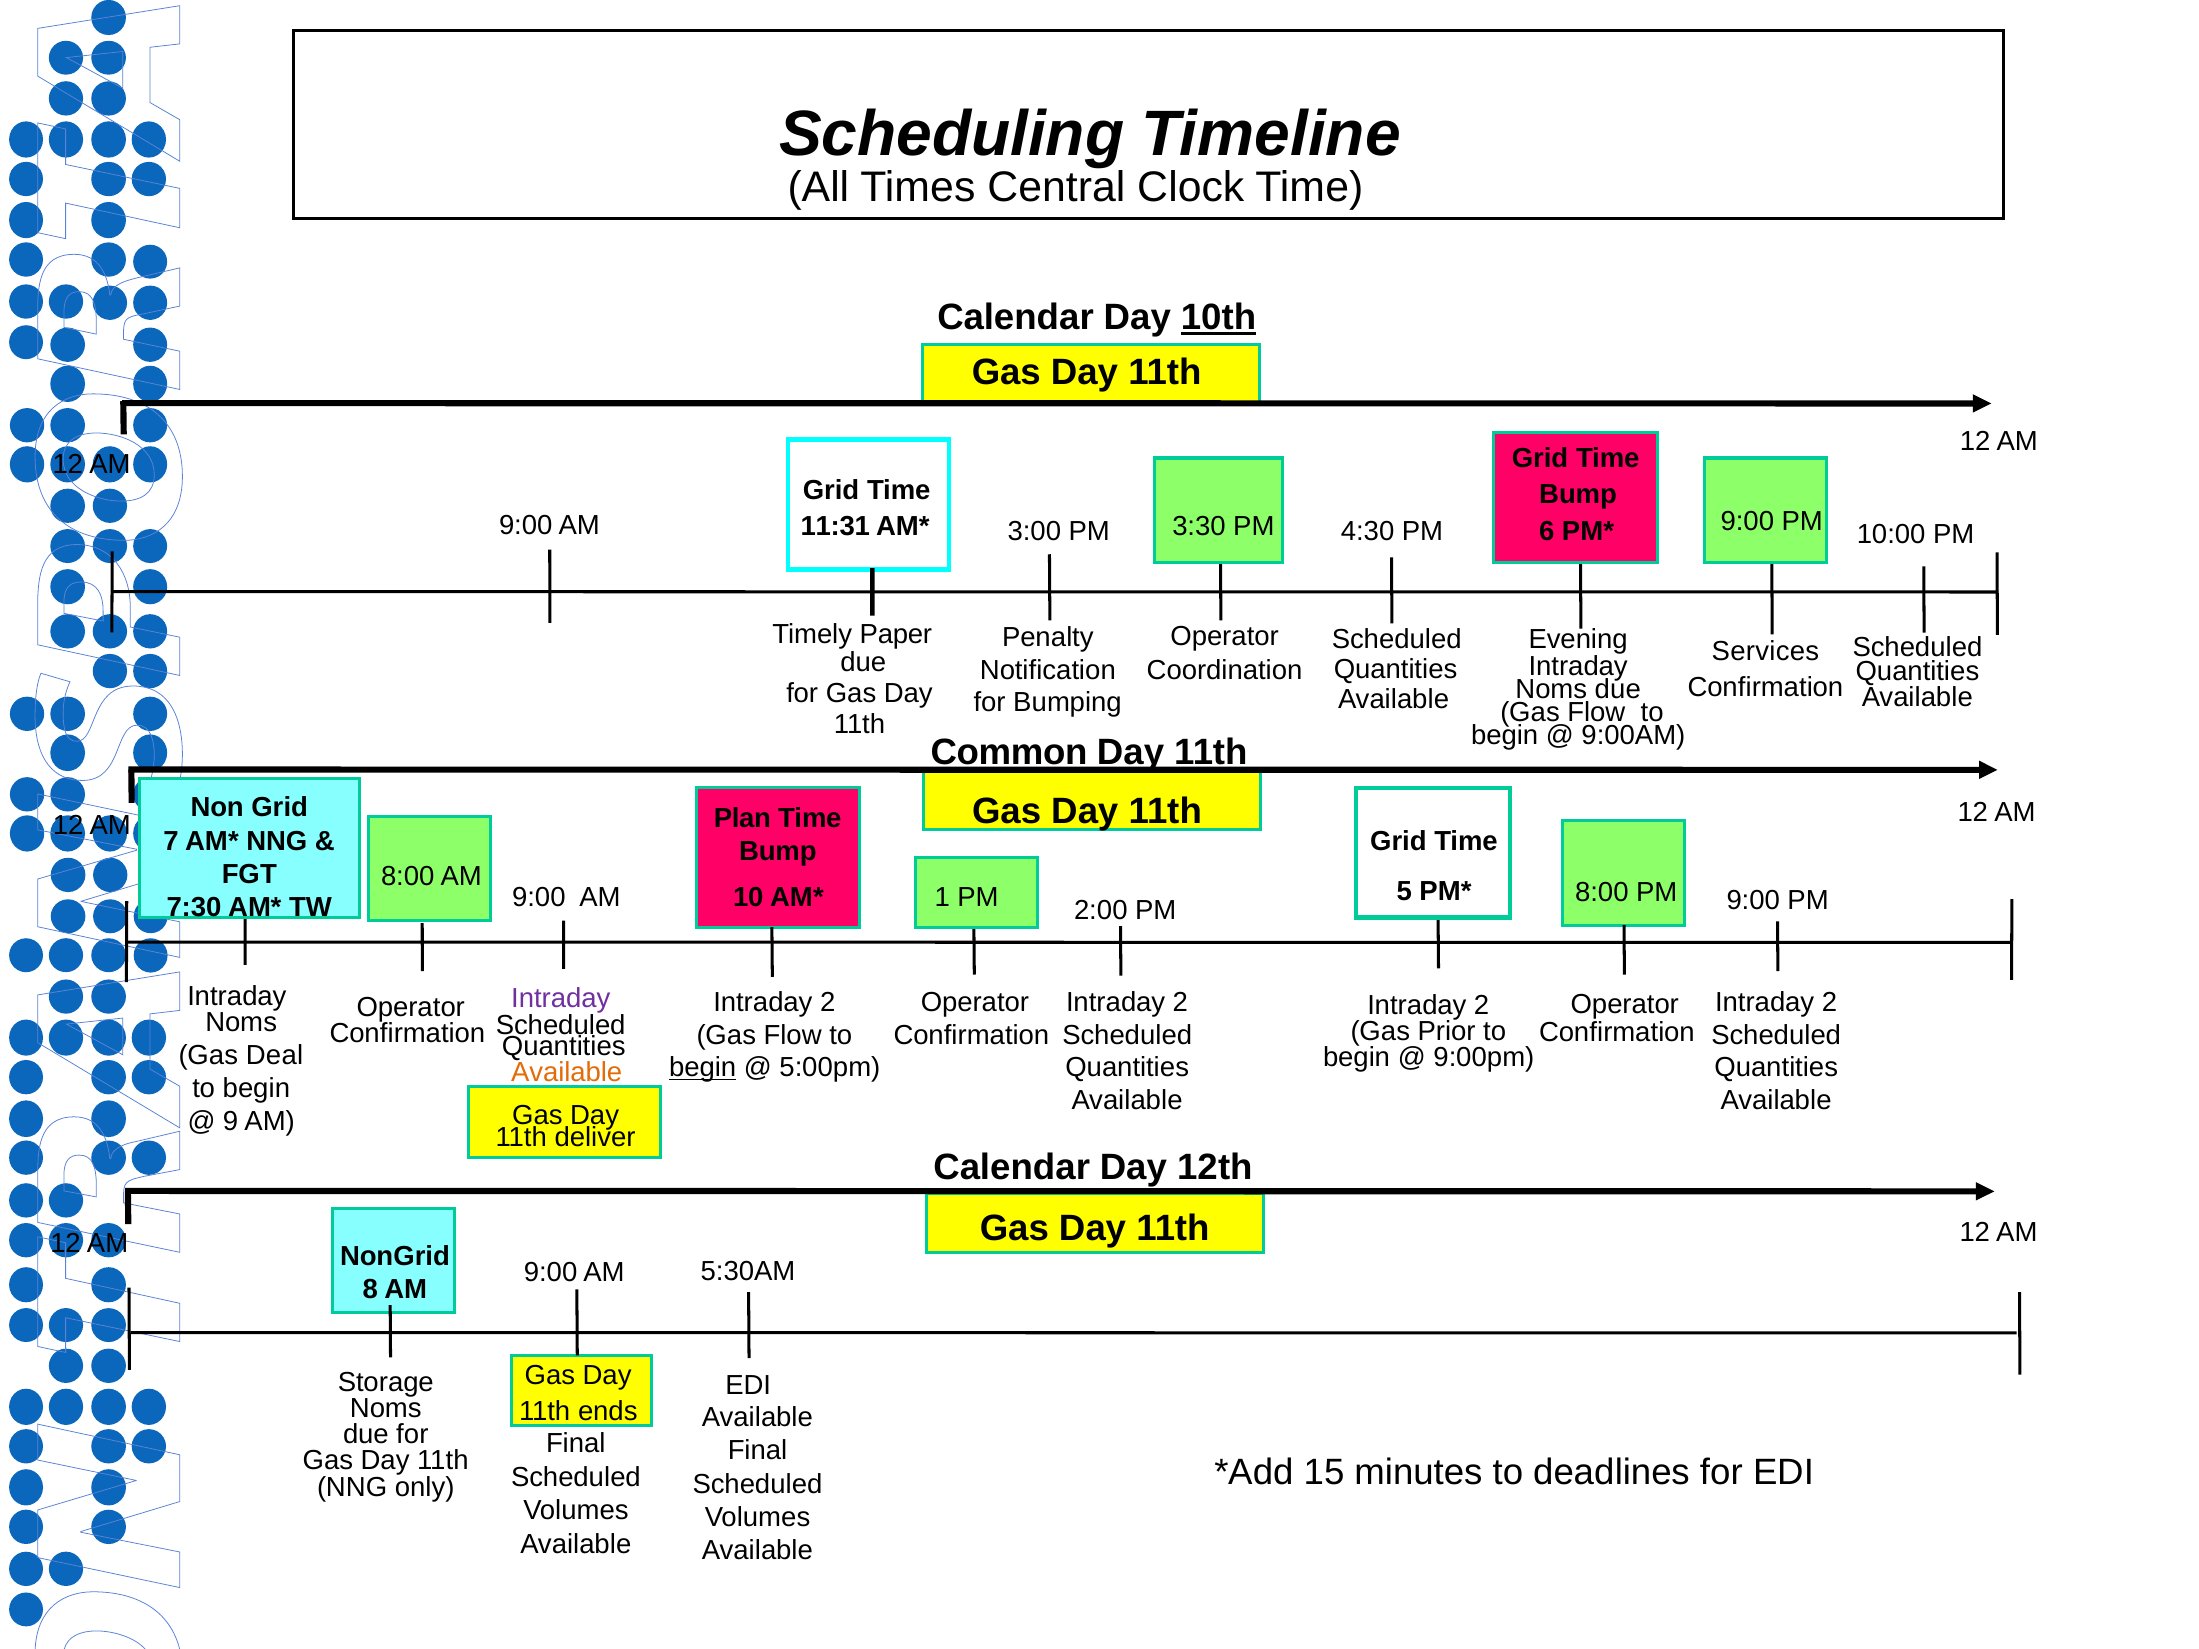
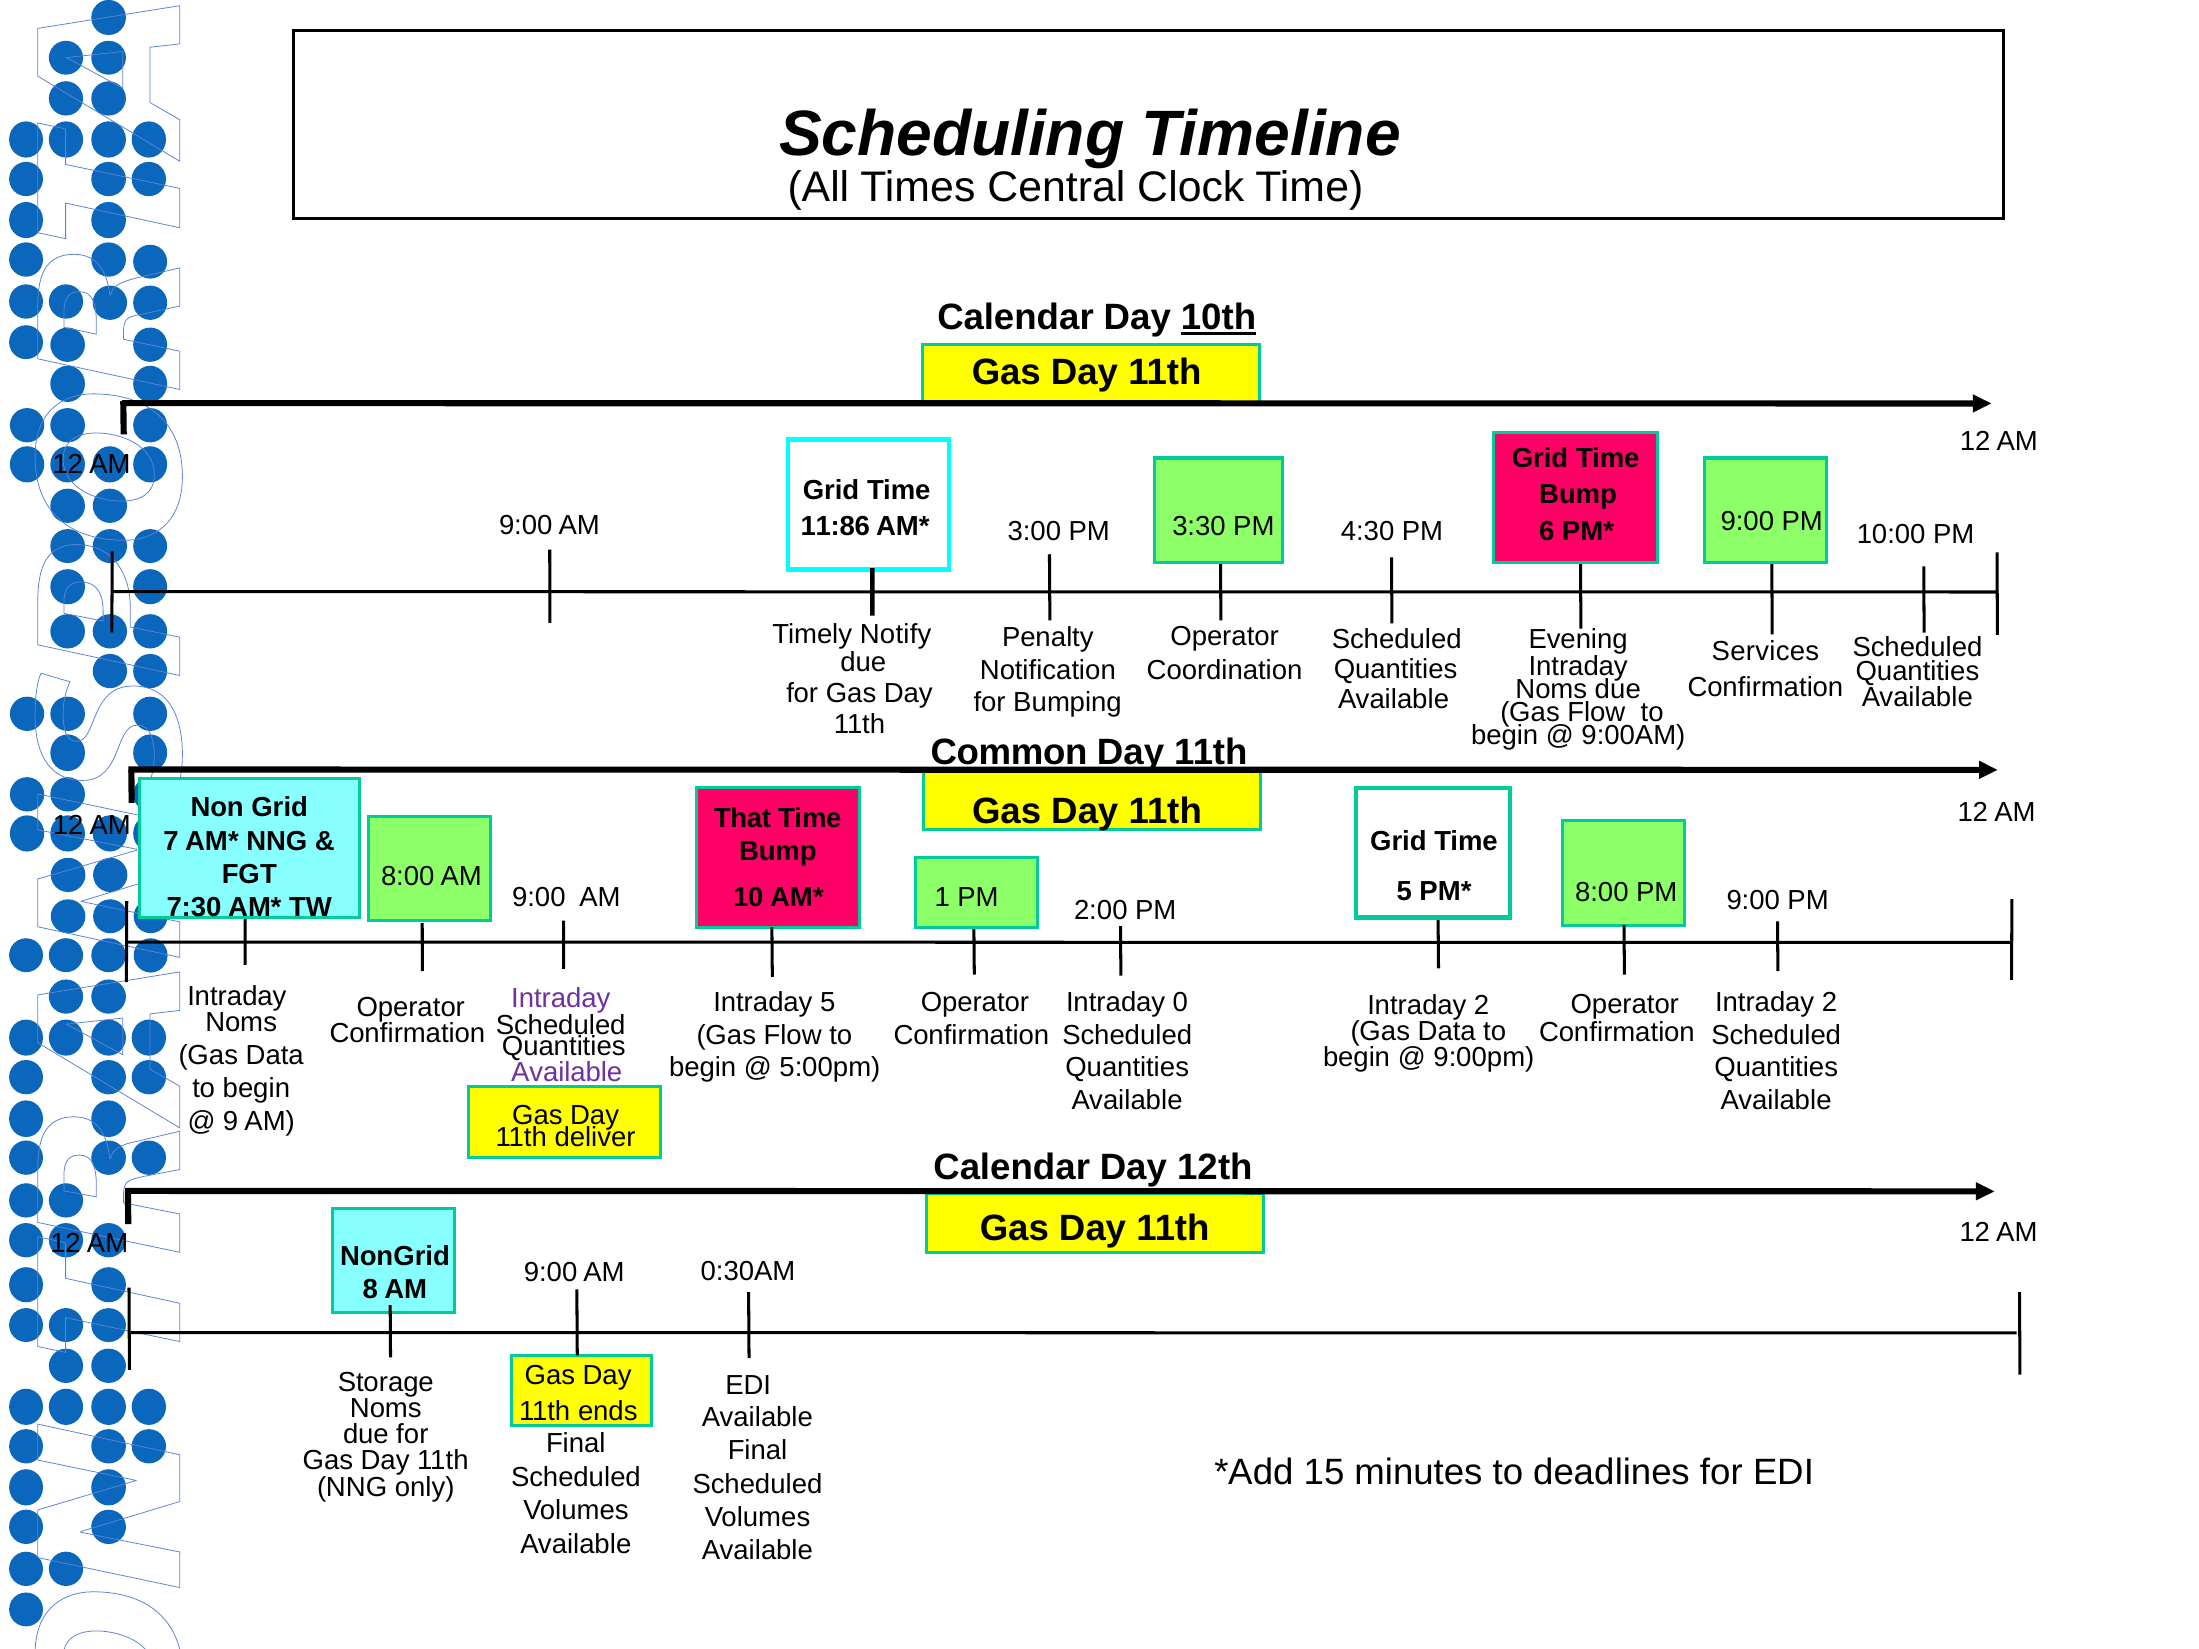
11:31: 11:31 -> 11:86
Paper: Paper -> Notify
Plan: Plan -> That
2 at (828, 1002): 2 -> 5
2 at (1180, 1002): 2 -> 0
Prior at (1447, 1032): Prior -> Data
Deal at (275, 1055): Deal -> Data
begin at (703, 1068) underline: present -> none
Available at (567, 1073) colour: orange -> purple
5:30AM: 5:30AM -> 0:30AM
